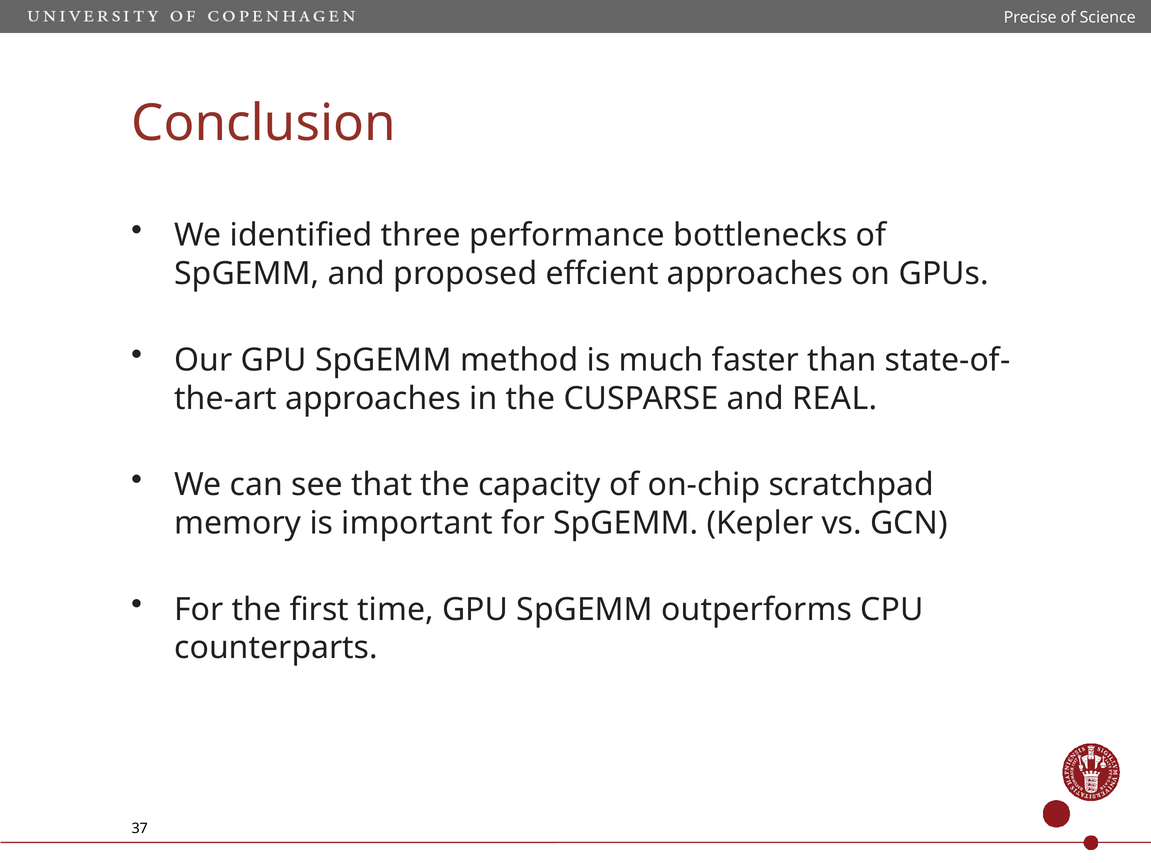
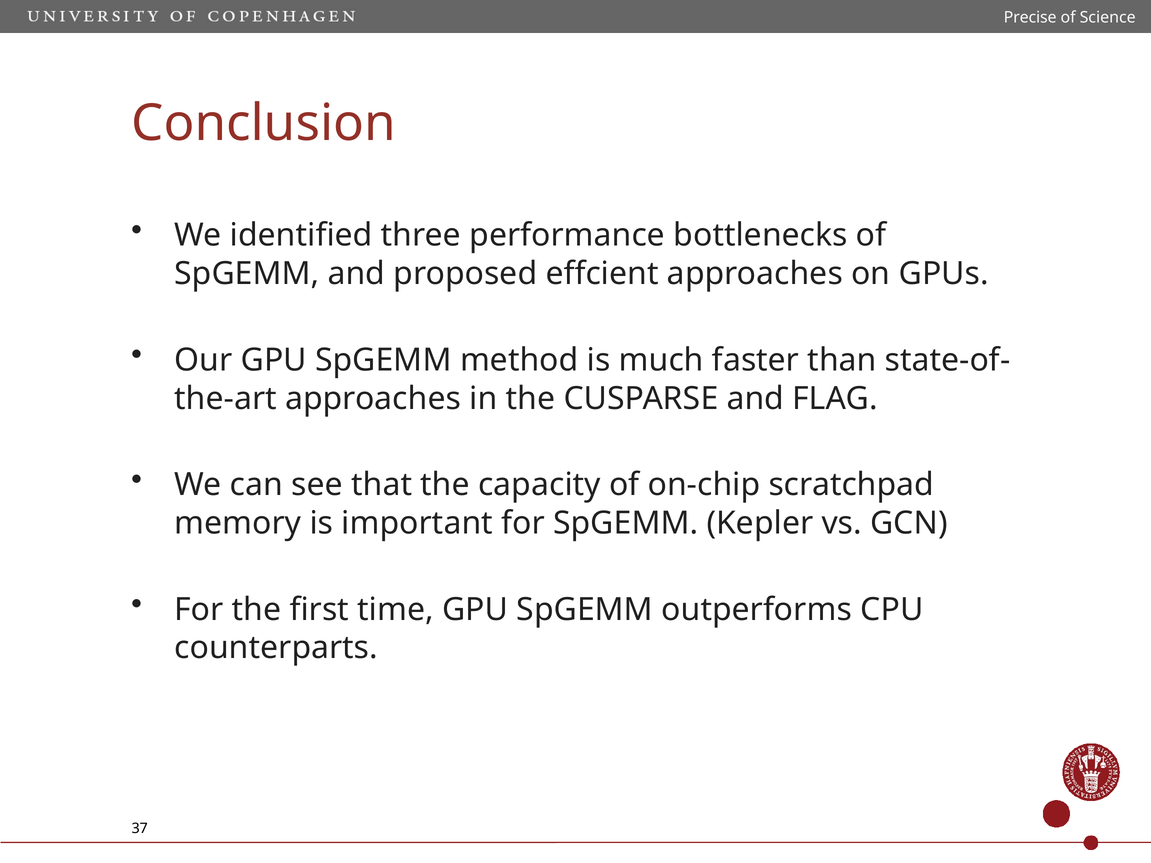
REAL: REAL -> FLAG
